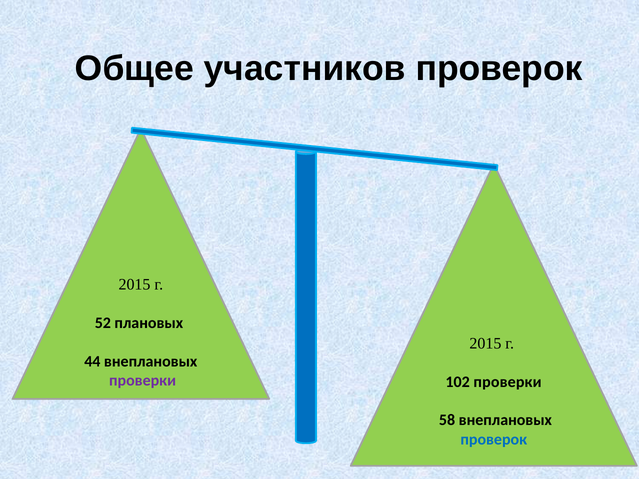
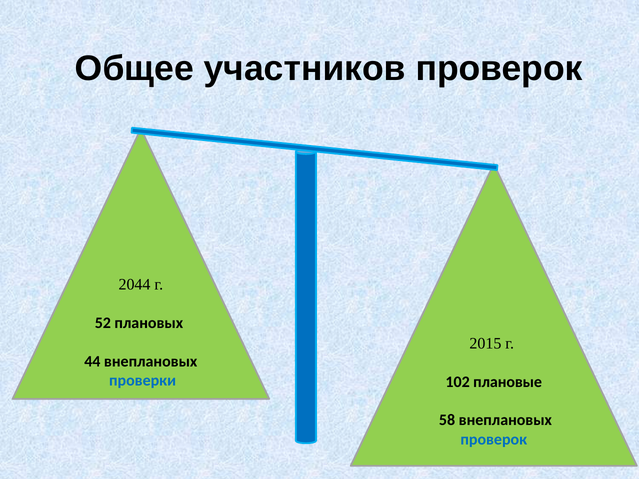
2015 at (134, 285): 2015 -> 2044
проверки at (143, 381) colour: purple -> blue
102 проверки: проверки -> плановые
